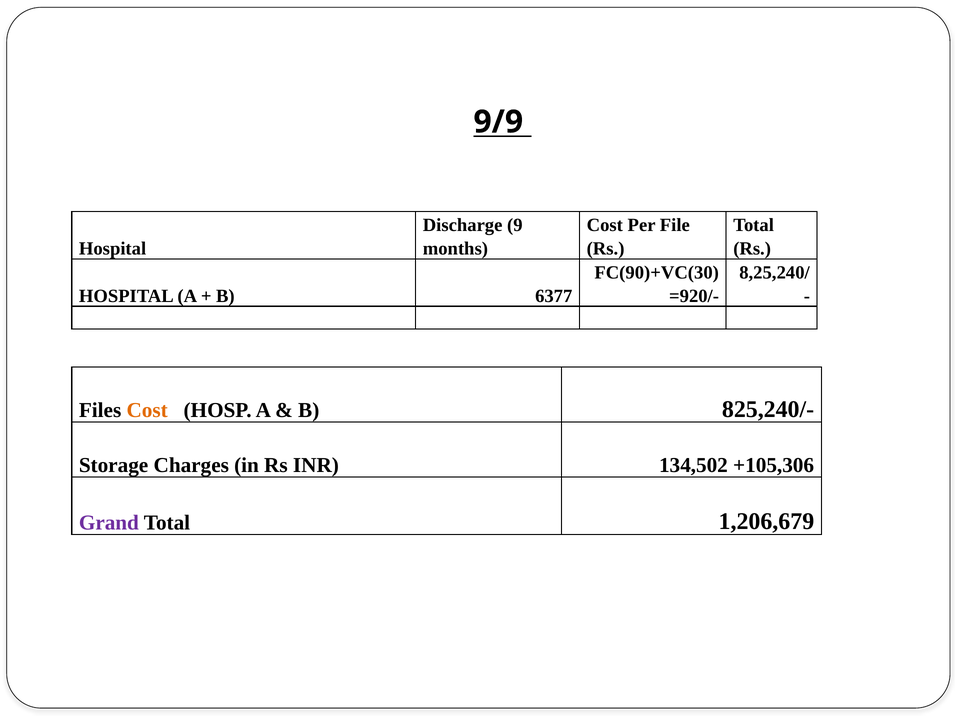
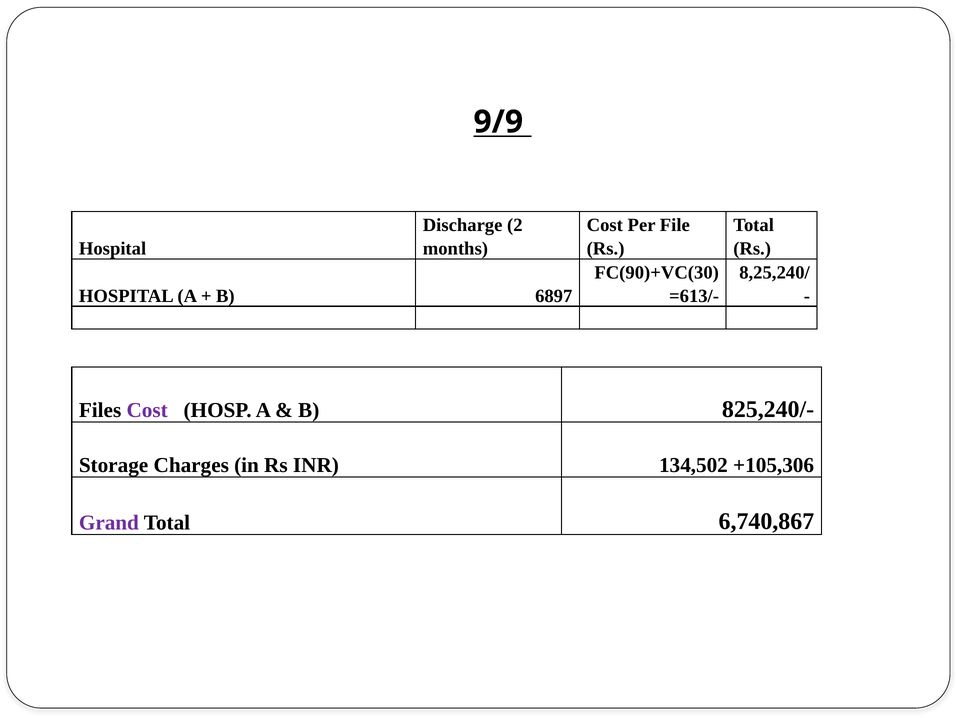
9: 9 -> 2
6377: 6377 -> 6897
=920/-: =920/- -> =613/-
Cost at (147, 410) colour: orange -> purple
1,206,679: 1,206,679 -> 6,740,867
